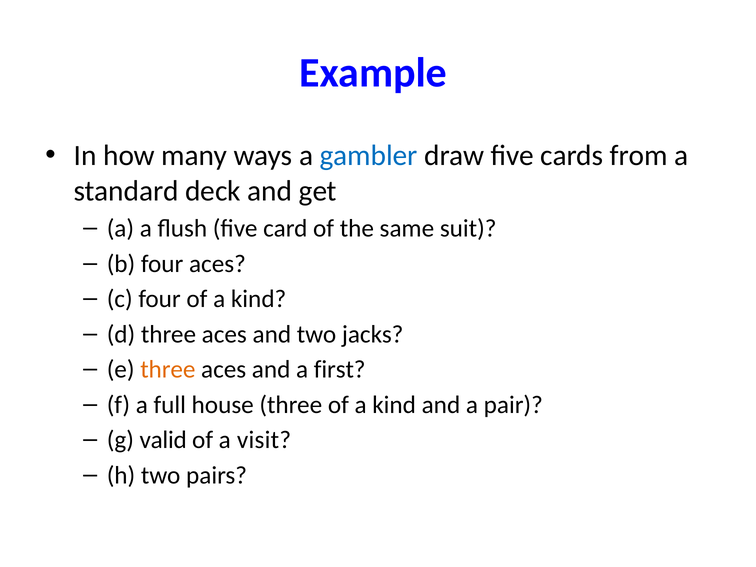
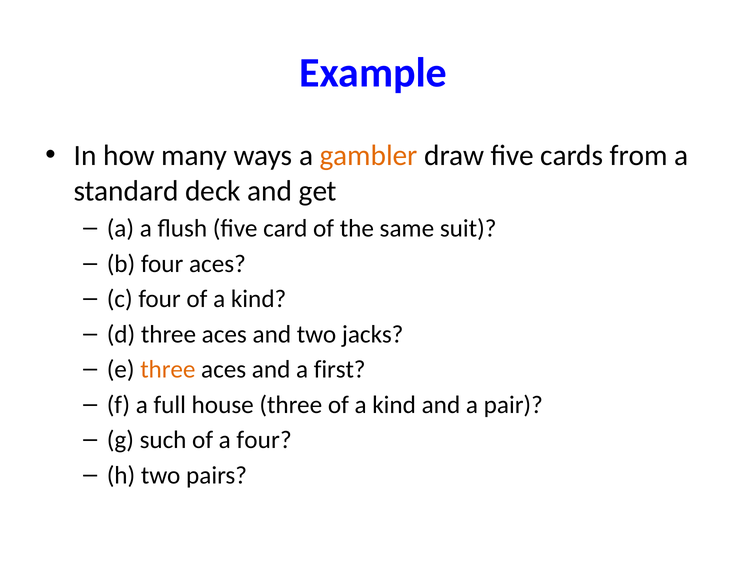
gambler colour: blue -> orange
valid: valid -> such
a visit: visit -> four
